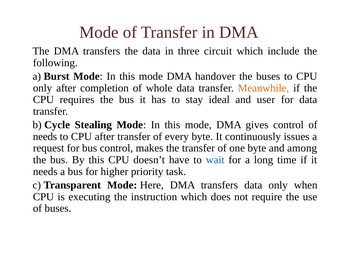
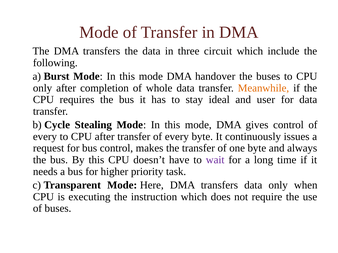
needs at (45, 137): needs -> every
among: among -> always
wait colour: blue -> purple
